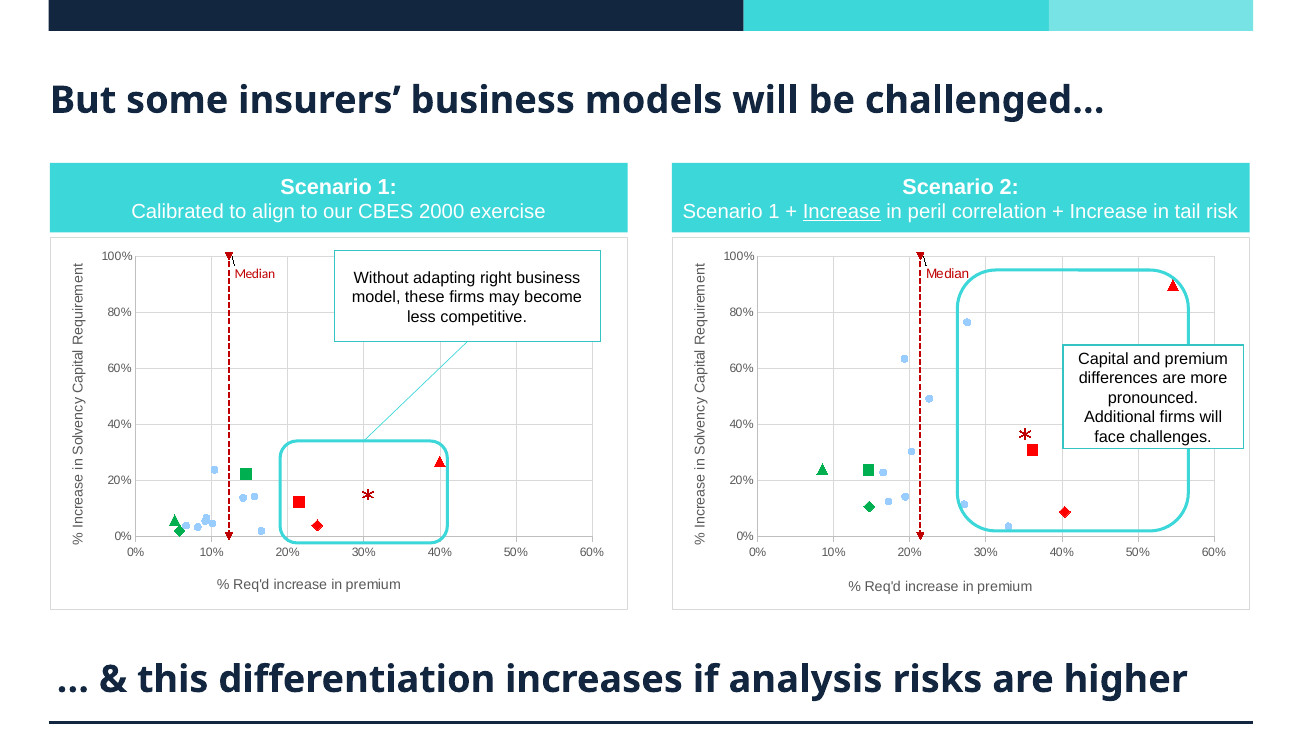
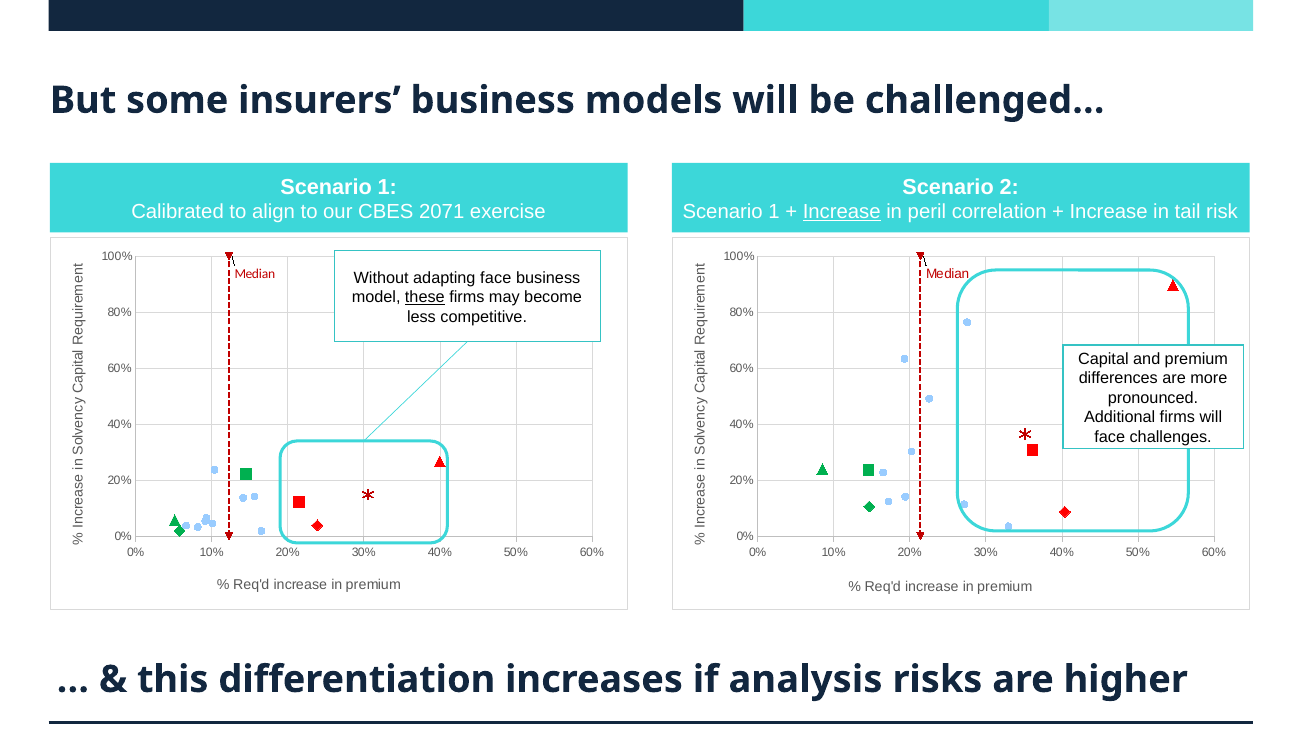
2000: 2000 -> 2071
adapting right: right -> face
these underline: none -> present
